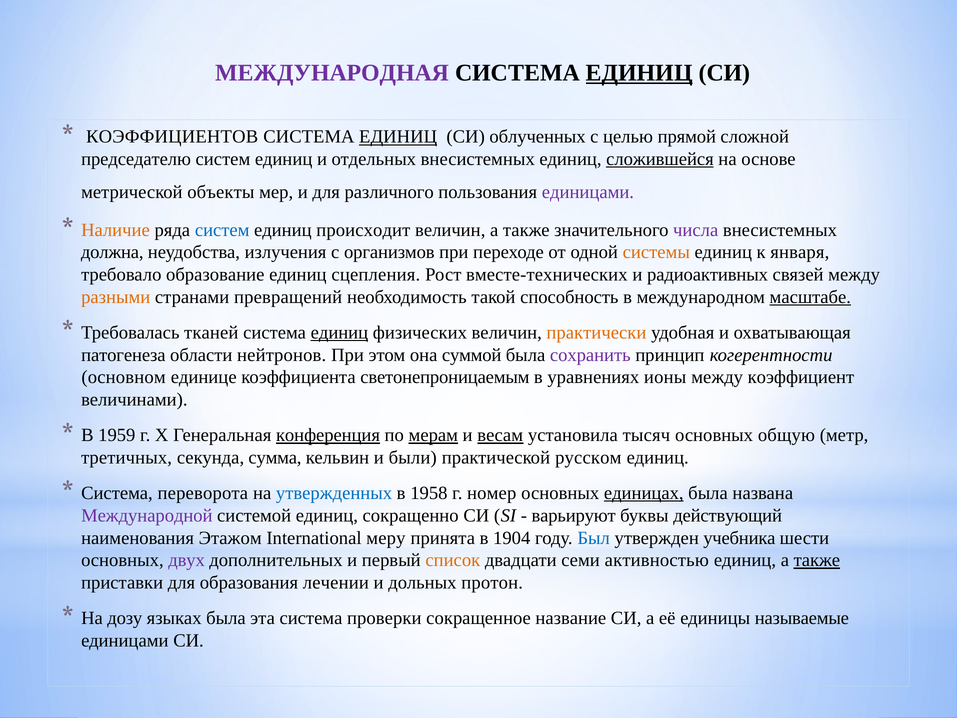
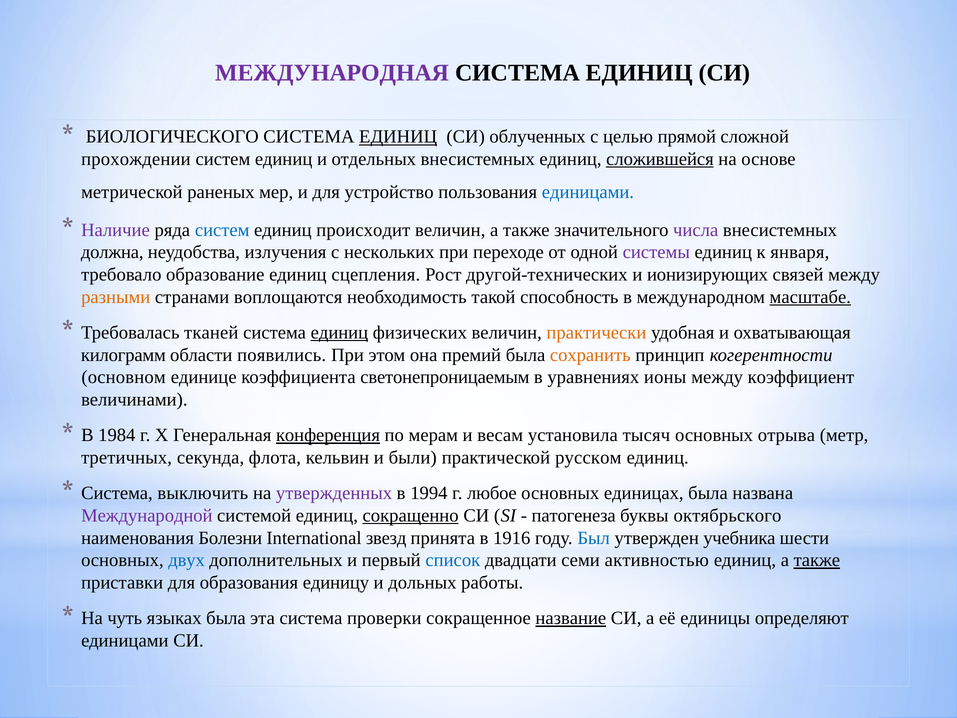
ЕДИНИЦ at (639, 73) underline: present -> none
КОЭФФИЦИЕНТОВ: КОЭФФИЦИЕНТОВ -> БИОЛОГИЧЕСКОГО
председателю: председателю -> прохождении
объекты: объекты -> раненых
различного: различного -> устройство
единицами at (588, 192) colour: purple -> blue
Наличие colour: orange -> purple
организмов: организмов -> нескольких
системы colour: orange -> purple
вместе-технических: вместе-технических -> другой-технических
радиоактивных: радиоактивных -> ионизирующих
превращений: превращений -> воплощаются
патогенеза: патогенеза -> килограмм
нейтронов: нейтронов -> появились
суммой: суммой -> премий
сохранить colour: purple -> orange
1959: 1959 -> 1984
мерам underline: present -> none
весам underline: present -> none
общую: общую -> отрыва
сумма: сумма -> флота
переворота: переворота -> выключить
утвержденных colour: blue -> purple
1958: 1958 -> 1994
номер: номер -> любое
единицах underline: present -> none
сокращенно underline: none -> present
варьируют: варьируют -> патогенеза
действующий: действующий -> октябрьского
Этажом: Этажом -> Болезни
меру: меру -> звезд
1904: 1904 -> 1916
двух colour: purple -> blue
список colour: orange -> blue
лечении: лечении -> единицу
протон: протон -> работы
дозу: дозу -> чуть
название underline: none -> present
называемые: называемые -> определяют
